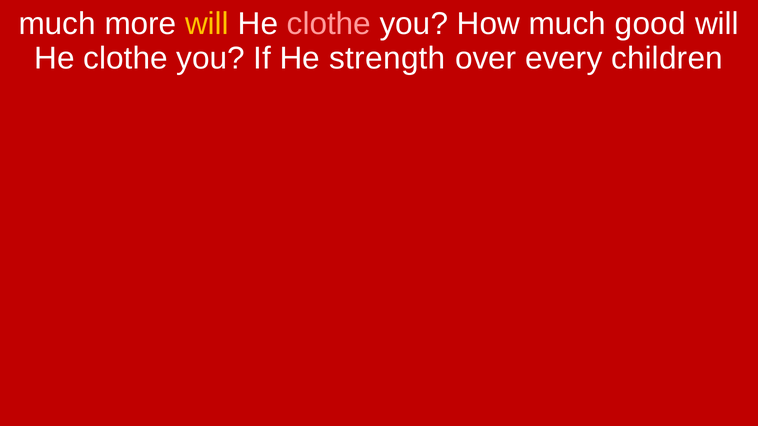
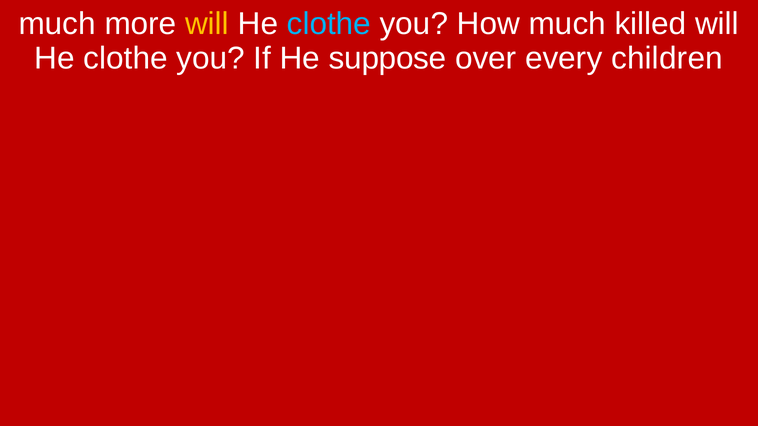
clothe at (329, 24) colour: pink -> light blue
good: good -> killed
strength: strength -> suppose
